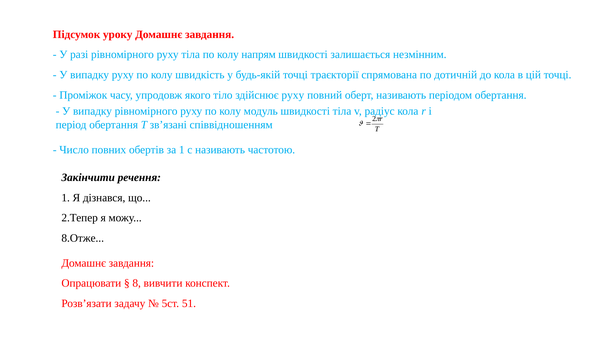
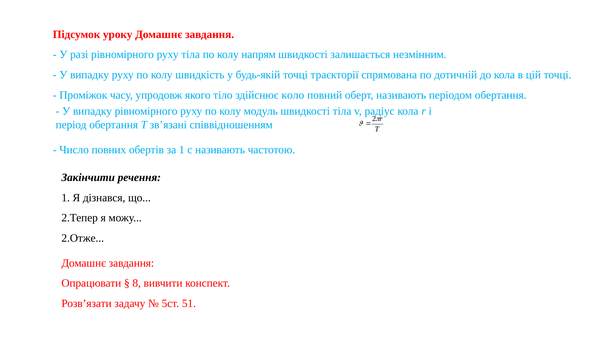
здійснює руху: руху -> коло
8.Отже: 8.Отже -> 2.Отже
